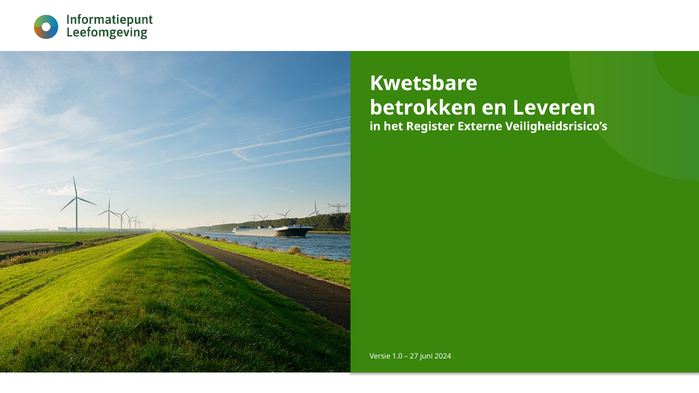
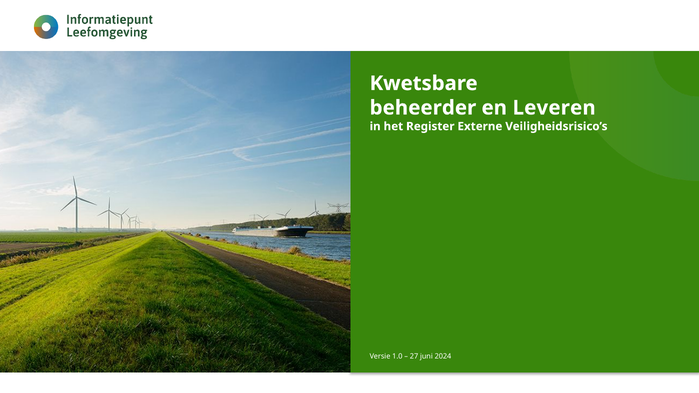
betrokken: betrokken -> beheerder
